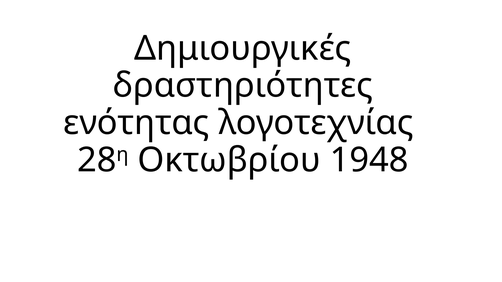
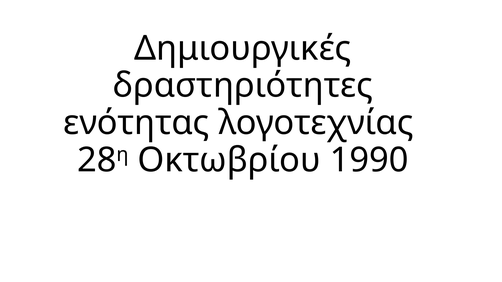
1948: 1948 -> 1990
